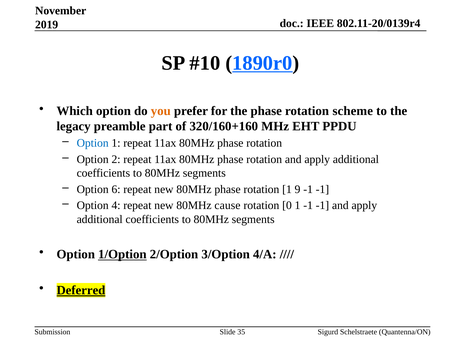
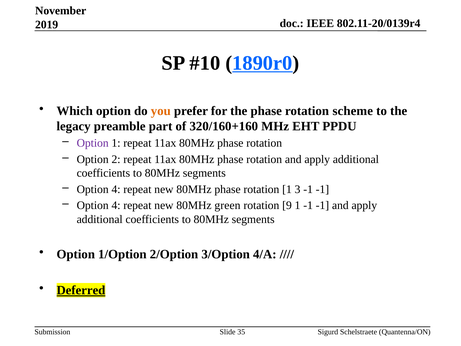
Option at (93, 143) colour: blue -> purple
6 at (116, 189): 6 -> 4
9: 9 -> 3
cause: cause -> green
0: 0 -> 9
1/Option underline: present -> none
